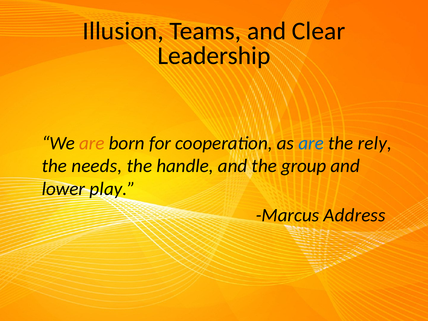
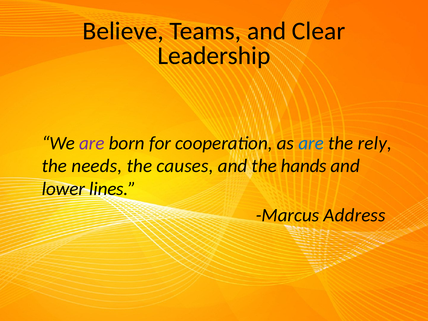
Illusion: Illusion -> Believe
are at (92, 143) colour: orange -> purple
handle: handle -> causes
group: group -> hands
play: play -> lines
